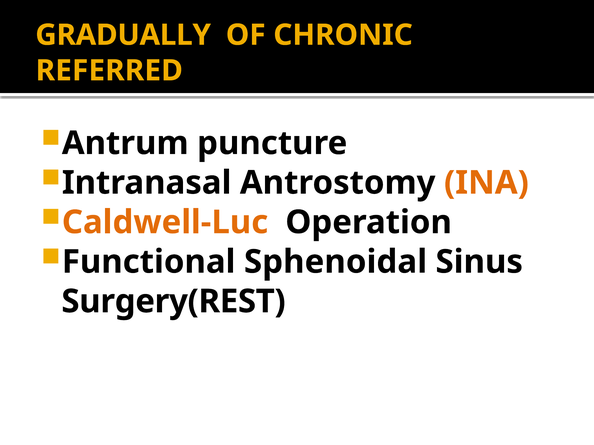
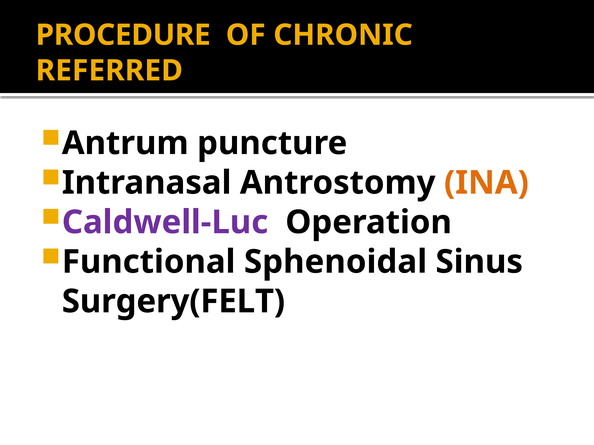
GRADUALLY: GRADUALLY -> PROCEDURE
Caldwell-Luc colour: orange -> purple
Surgery(REST: Surgery(REST -> Surgery(FELT
